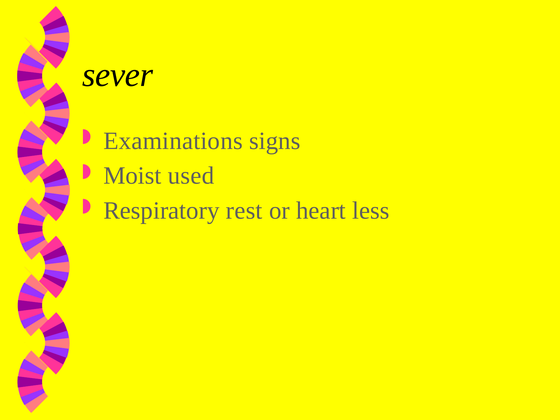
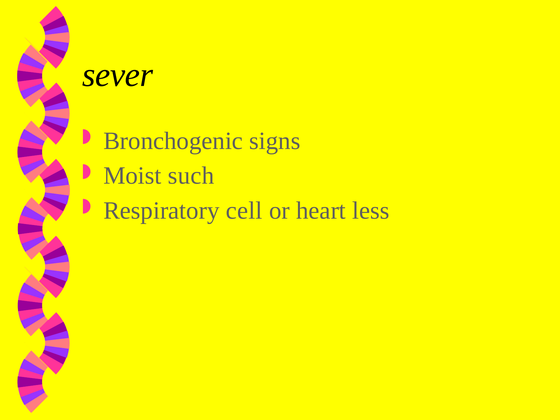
Examinations: Examinations -> Bronchogenic
used: used -> such
rest: rest -> cell
